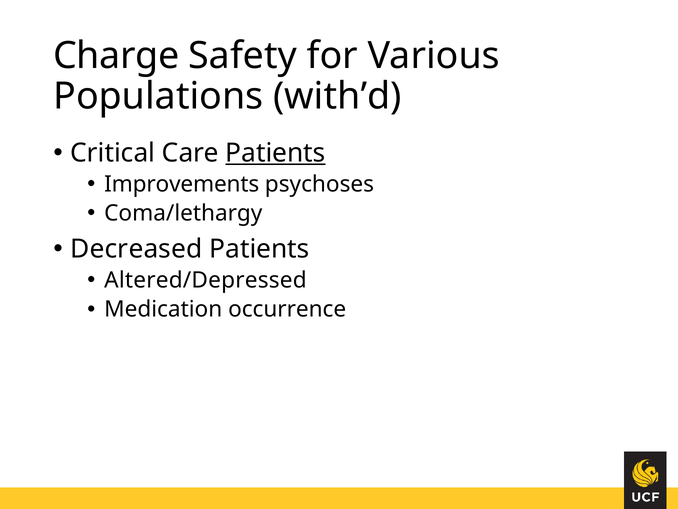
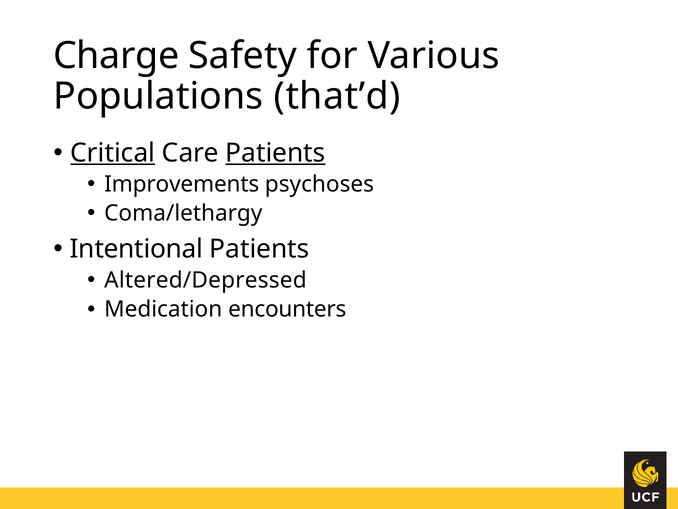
with’d: with’d -> that’d
Critical underline: none -> present
Decreased: Decreased -> Intentional
occurrence: occurrence -> encounters
